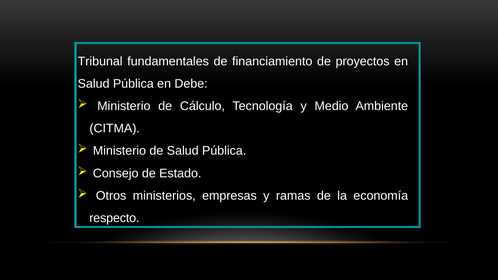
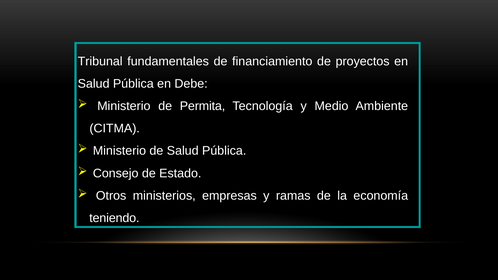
Cálculo: Cálculo -> Permita
respecto: respecto -> teniendo
